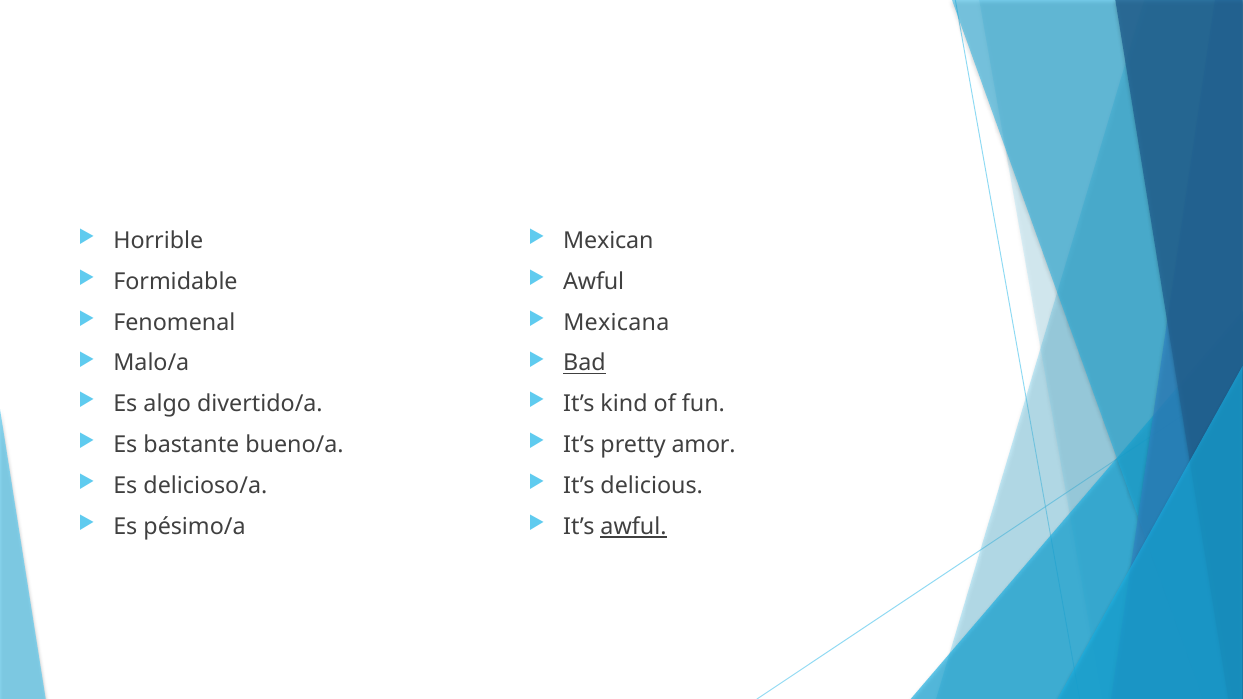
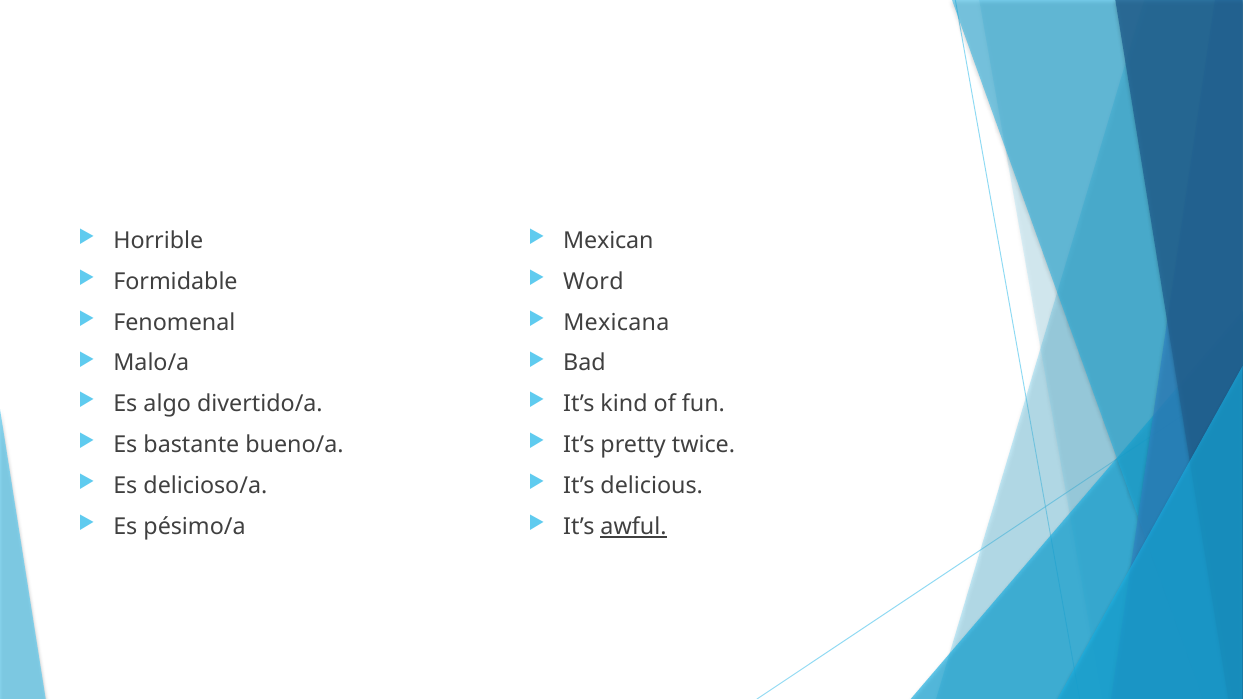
Awful at (594, 281): Awful -> Word
Bad underline: present -> none
amor: amor -> twice
